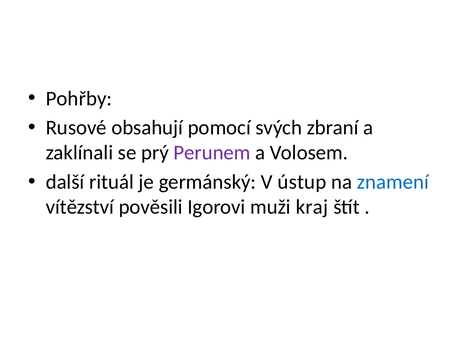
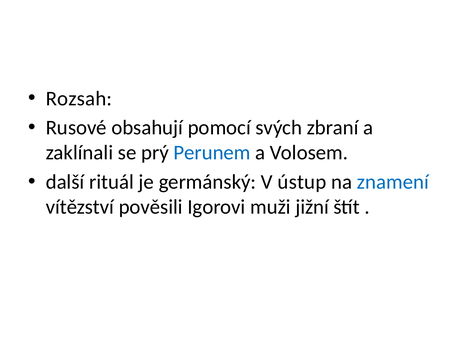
Pohřby: Pohřby -> Rozsah
Perunem colour: purple -> blue
kraj: kraj -> jižní
